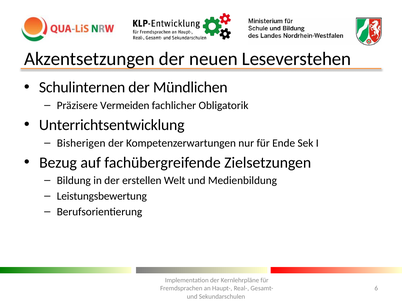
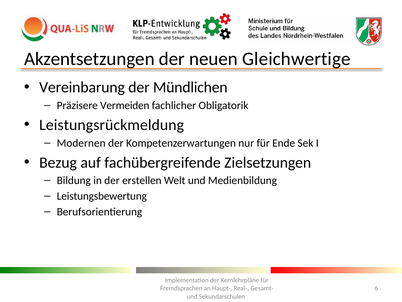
Leseverstehen: Leseverstehen -> Gleichwertige
Schulinternen: Schulinternen -> Vereinbarung
Unterrichtsentwicklung: Unterrichtsentwicklung -> Leistungsrückmeldung
Bisherigen: Bisherigen -> Modernen
